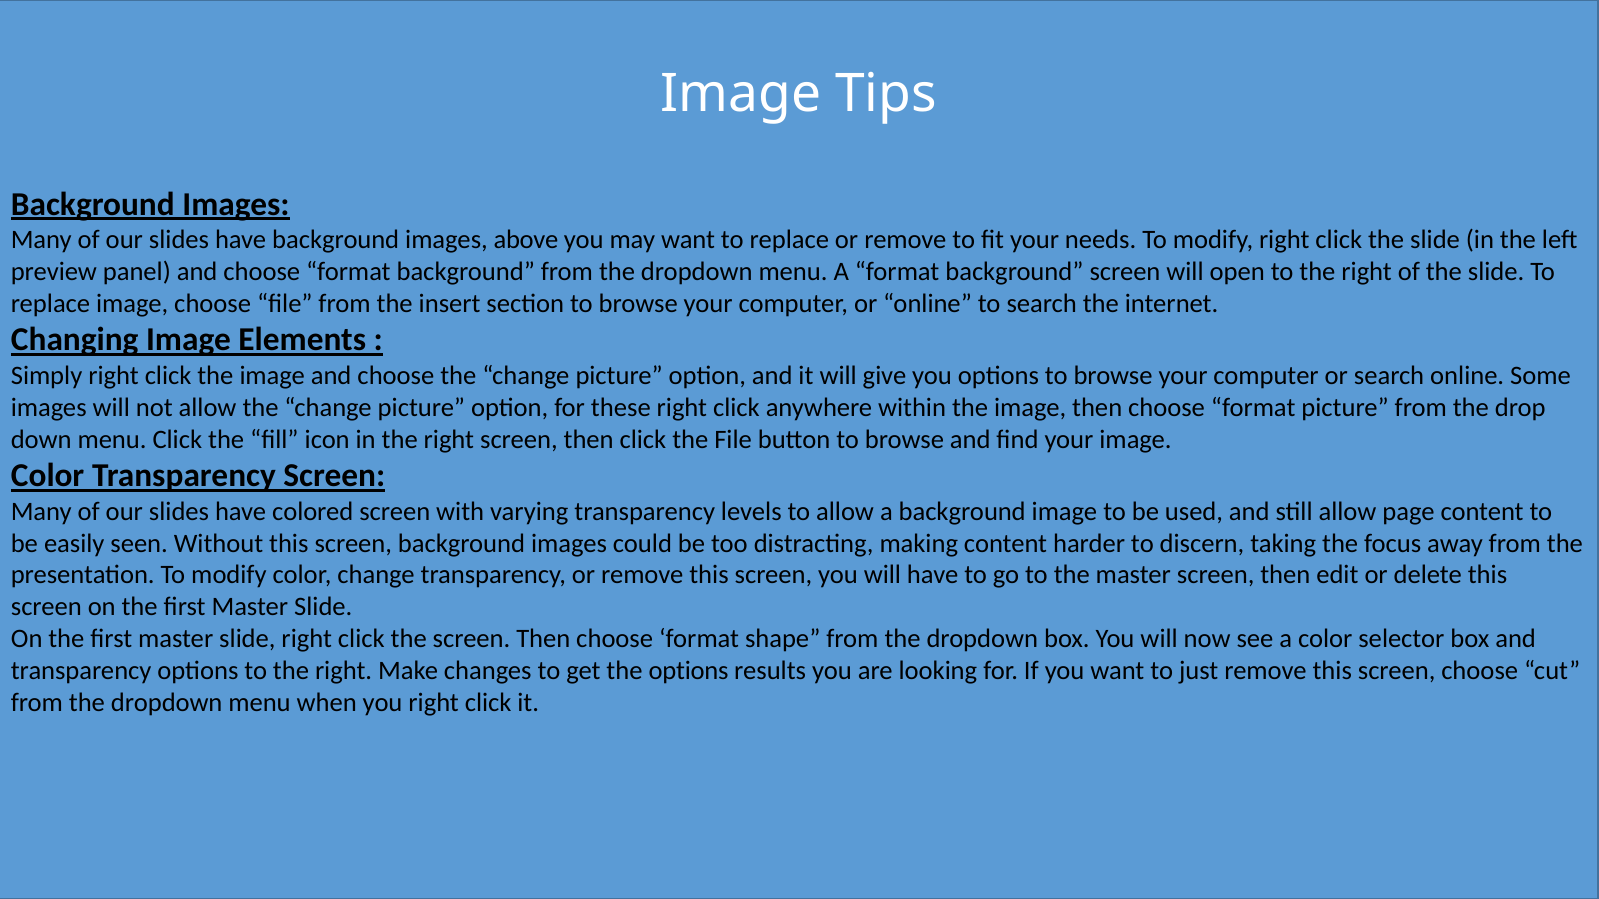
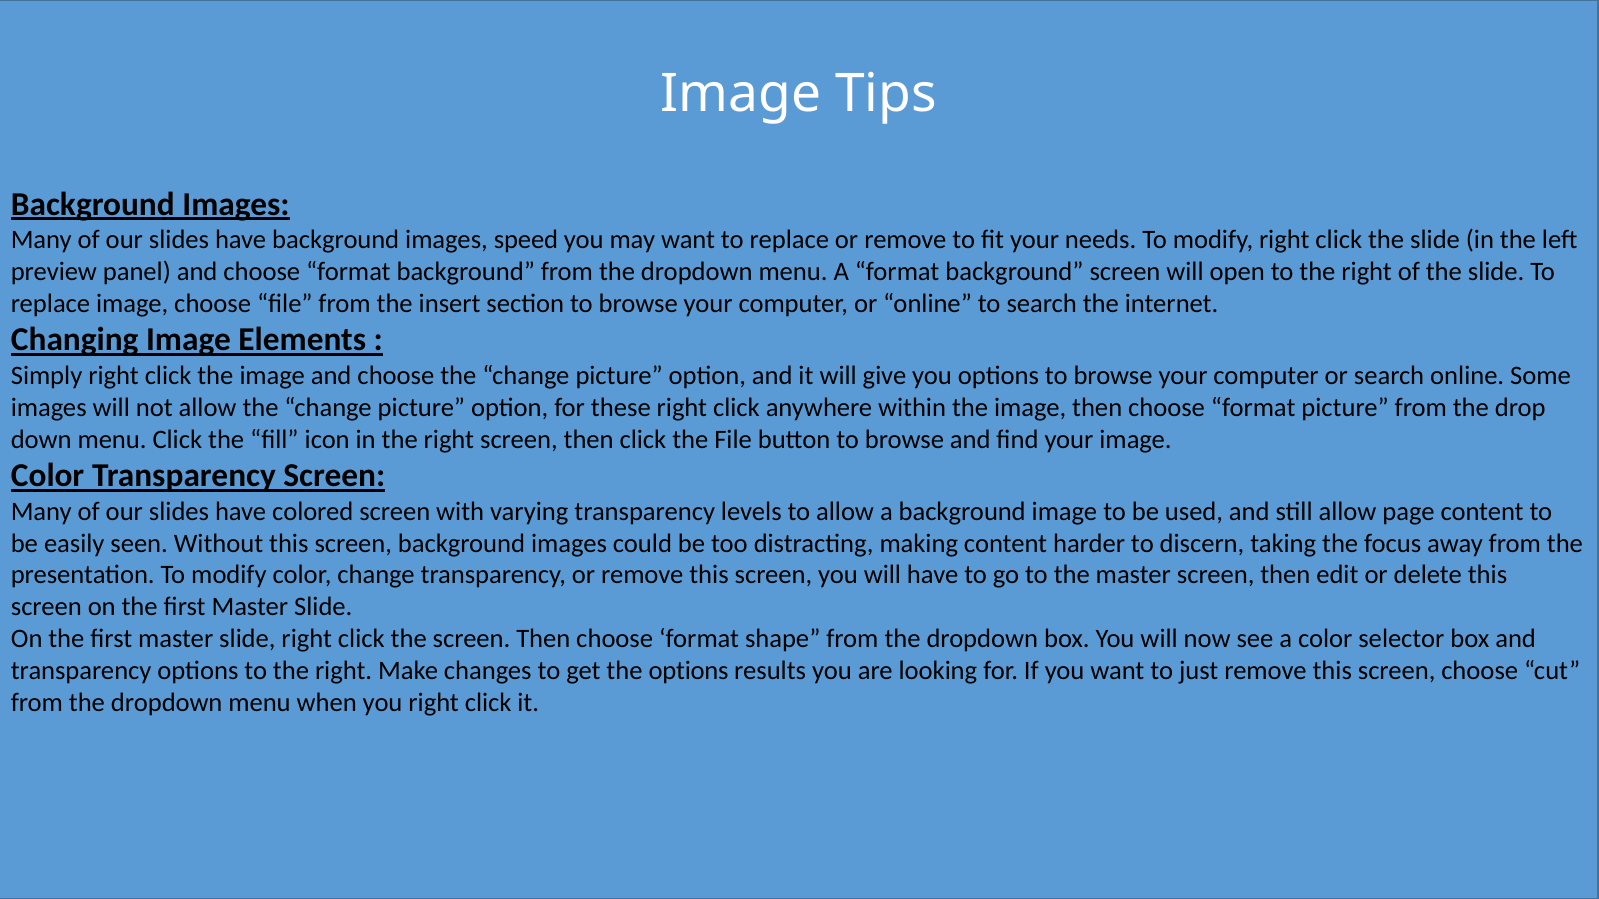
above: above -> speed
